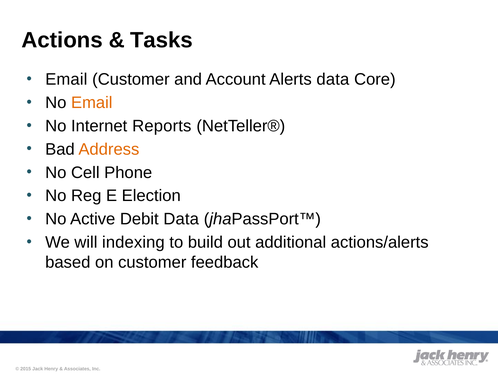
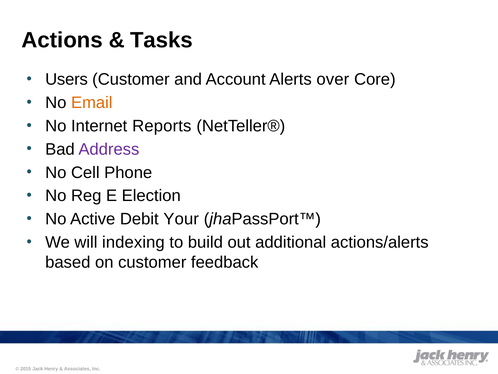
Email at (66, 79): Email -> Users
Alerts data: data -> over
Address colour: orange -> purple
Debit Data: Data -> Your
